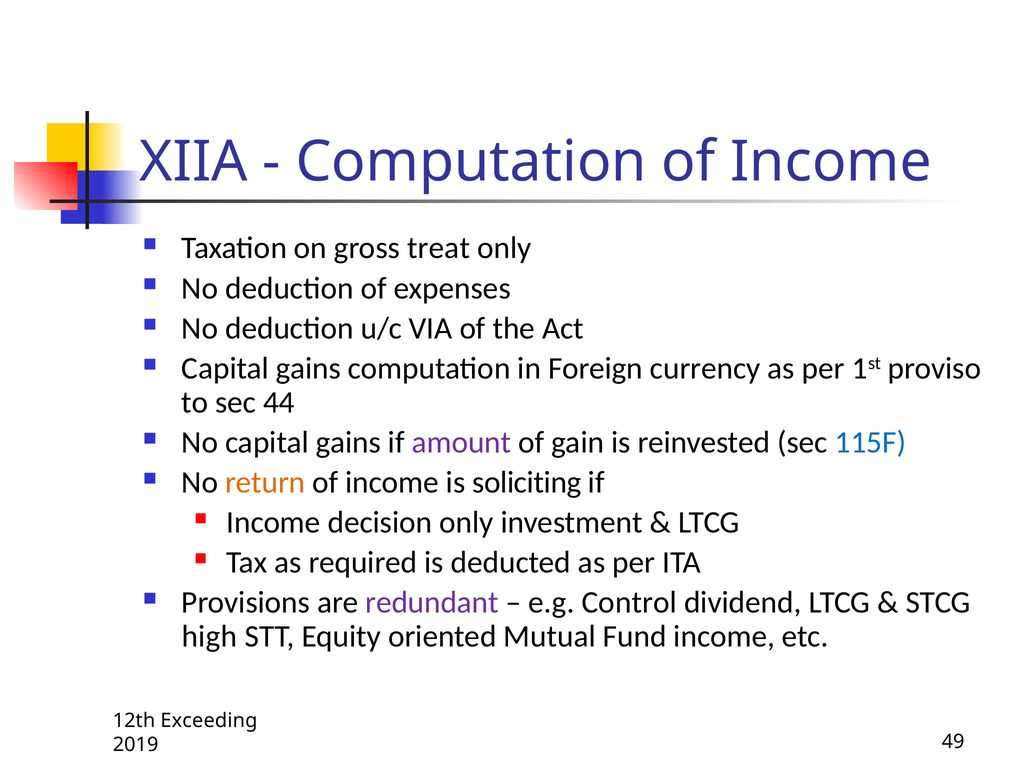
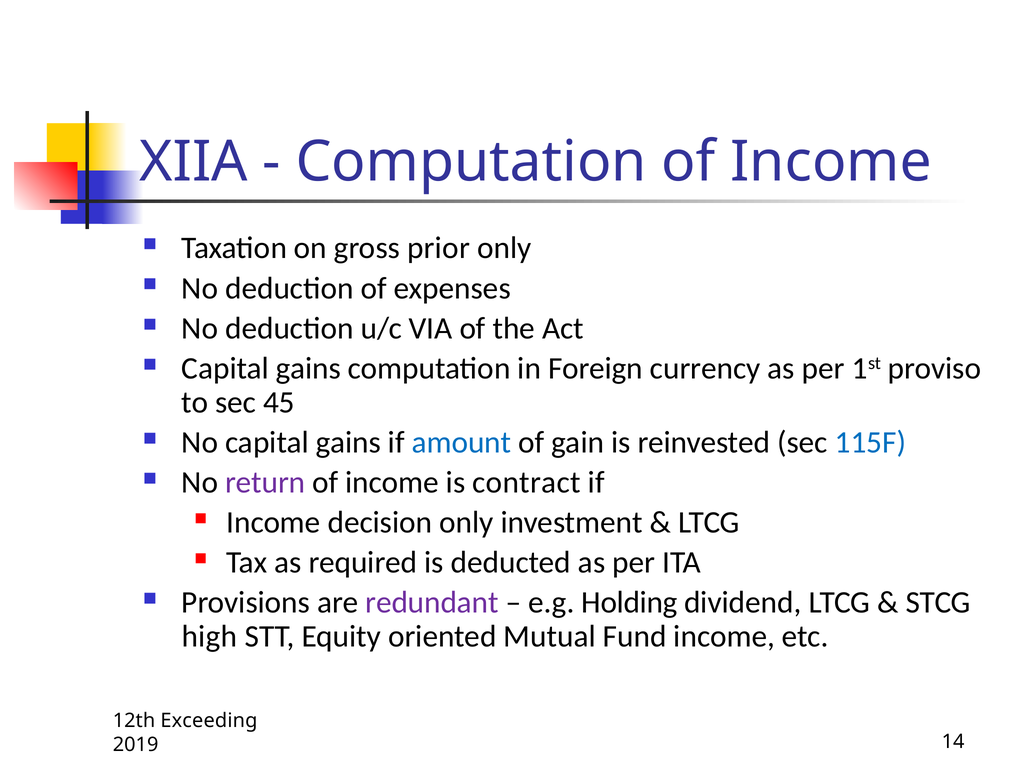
treat: treat -> prior
44: 44 -> 45
amount colour: purple -> blue
return colour: orange -> purple
soliciting: soliciting -> contract
Control: Control -> Holding
49: 49 -> 14
